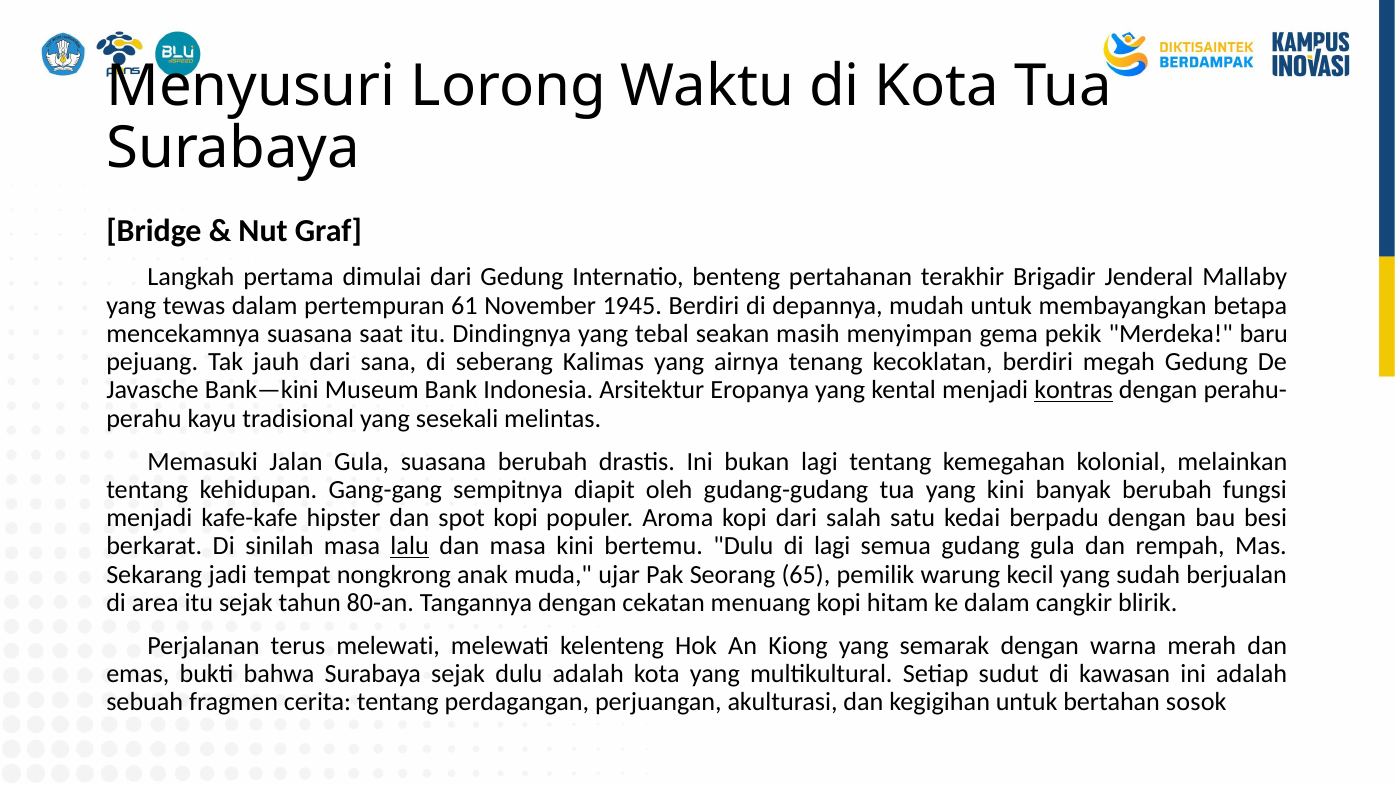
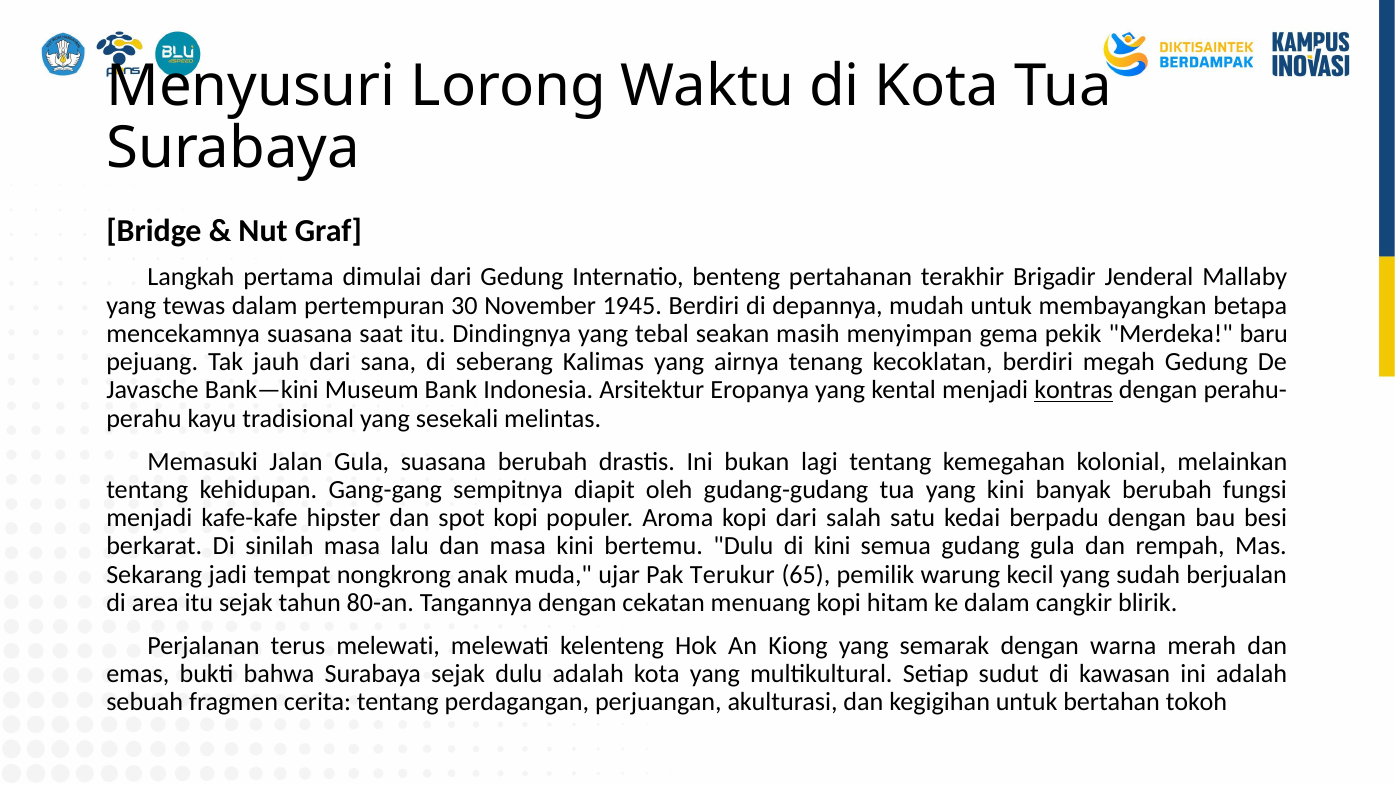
61: 61 -> 30
lalu underline: present -> none
di lagi: lagi -> kini
Seorang: Seorang -> Terukur
sosok: sosok -> tokoh
